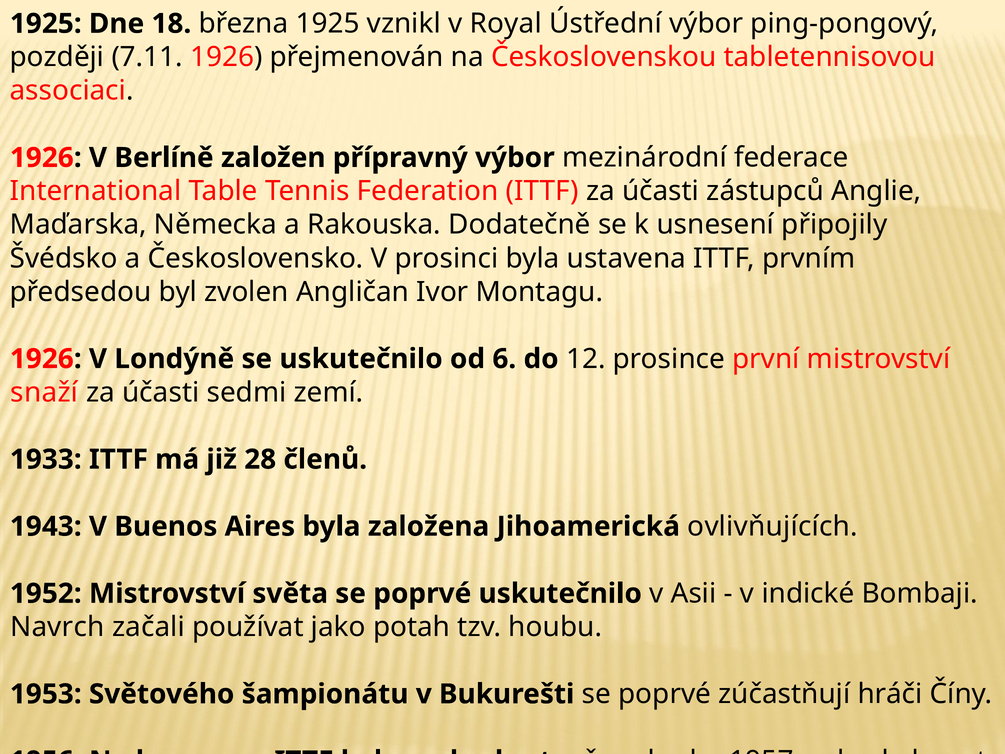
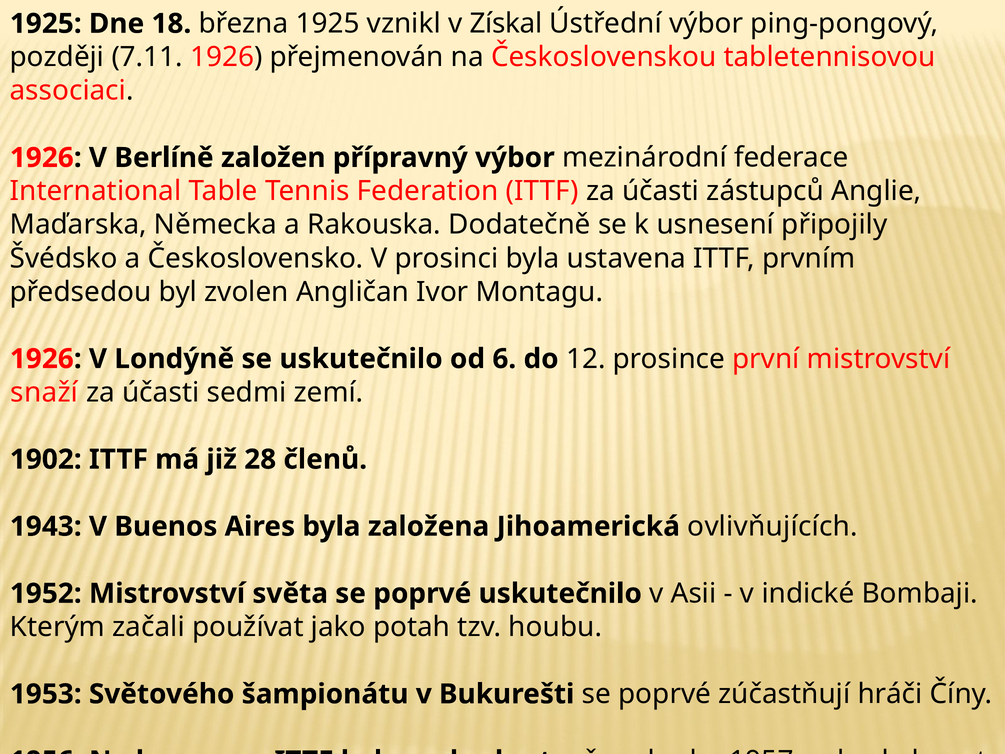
Royal: Royal -> Získal
1933: 1933 -> 1902
Navrch: Navrch -> Kterým
